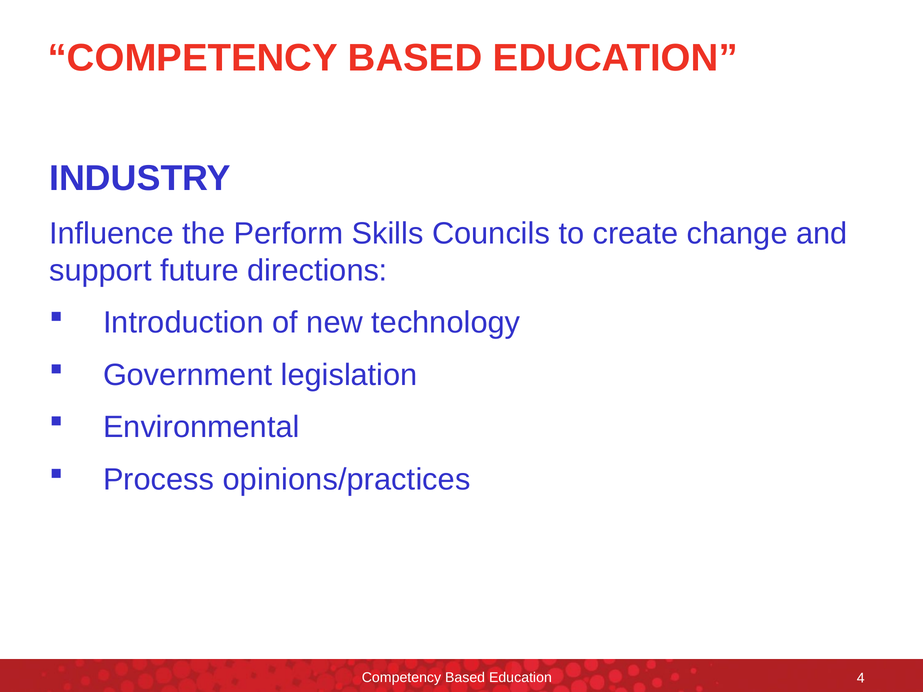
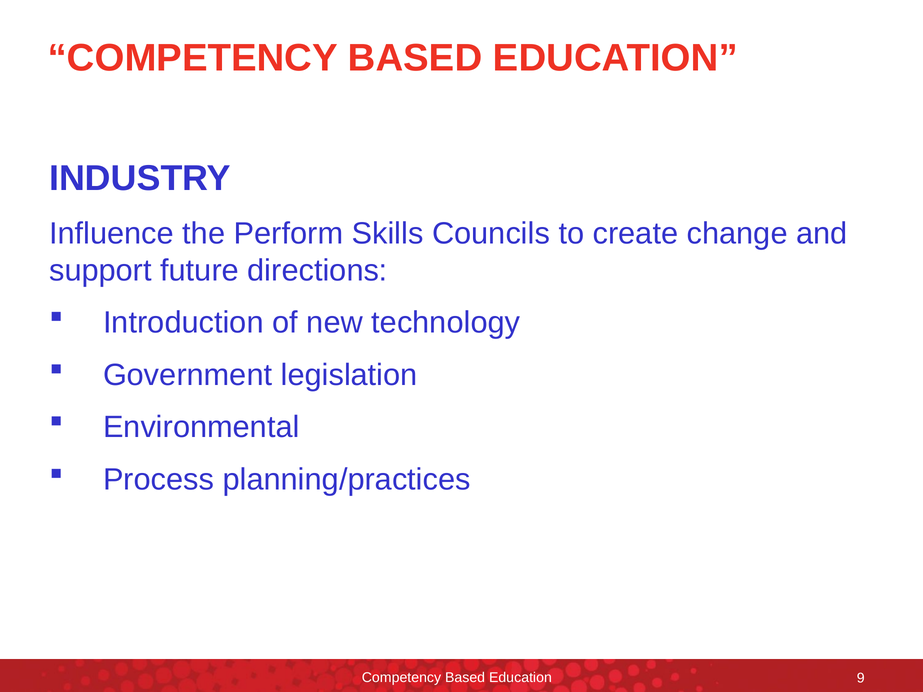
opinions/practices: opinions/practices -> planning/practices
4: 4 -> 9
